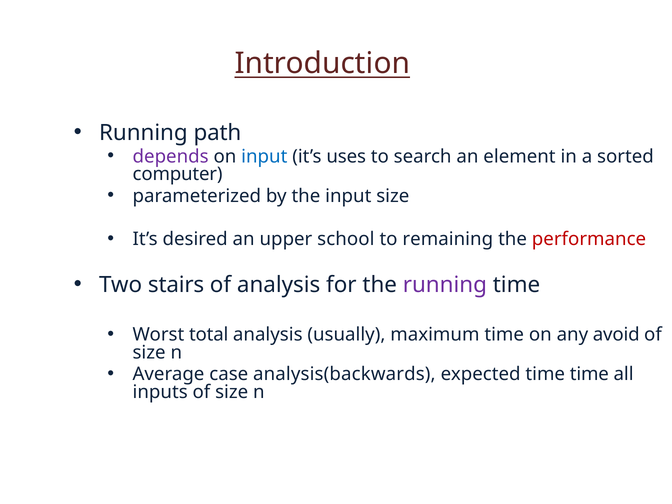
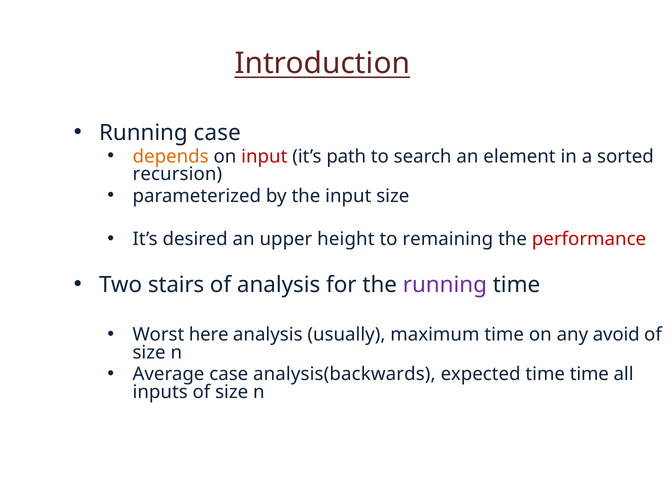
Running path: path -> case
depends colour: purple -> orange
input at (264, 156) colour: blue -> red
uses: uses -> path
computer: computer -> recursion
school: school -> height
total: total -> here
